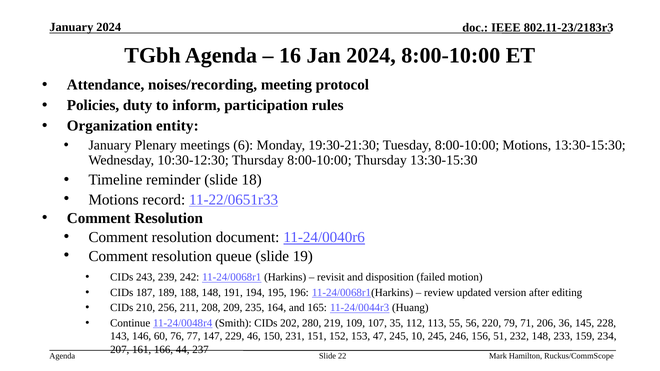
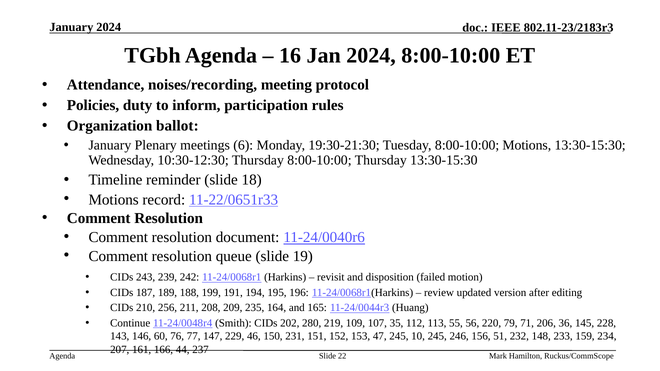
entity: entity -> ballot
188 148: 148 -> 199
